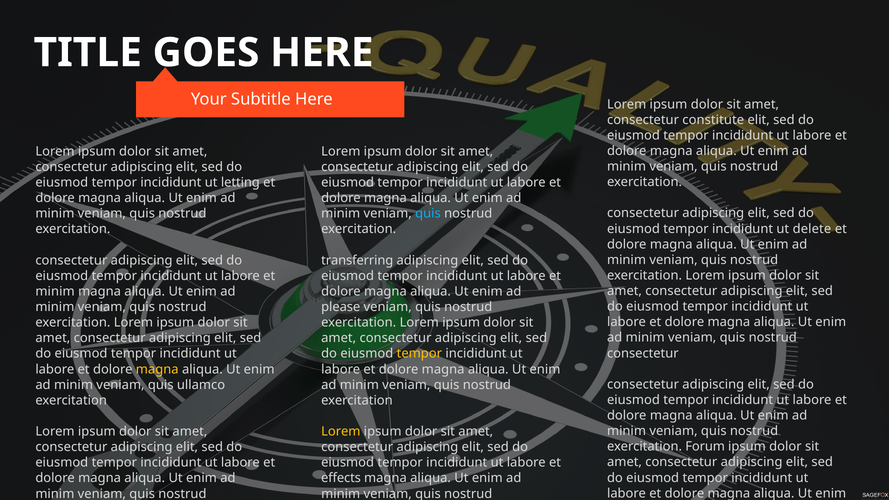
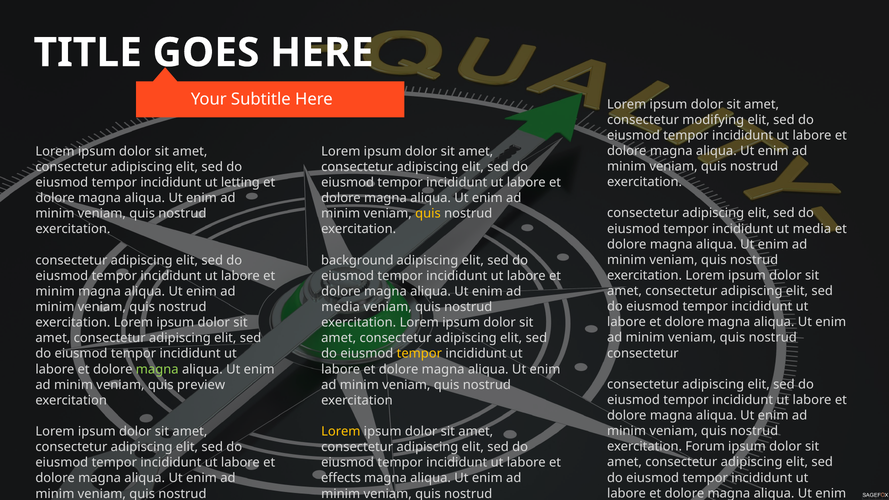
constitute: constitute -> modifying
quis at (428, 214) colour: light blue -> yellow
ut delete: delete -> media
transferring: transferring -> background
please at (341, 307): please -> media
magna at (157, 369) colour: yellow -> light green
ullamco: ullamco -> preview
